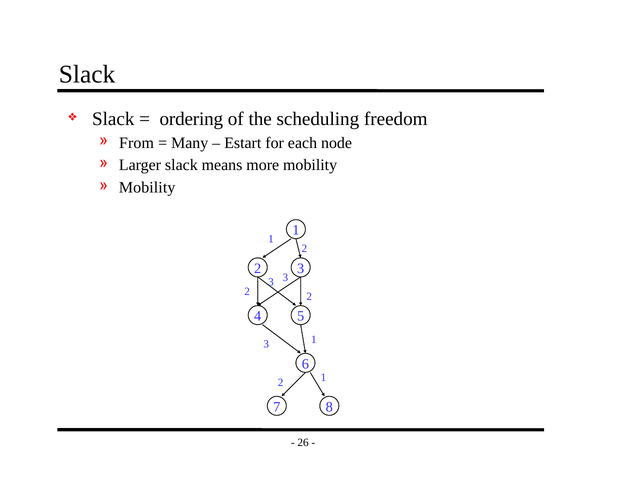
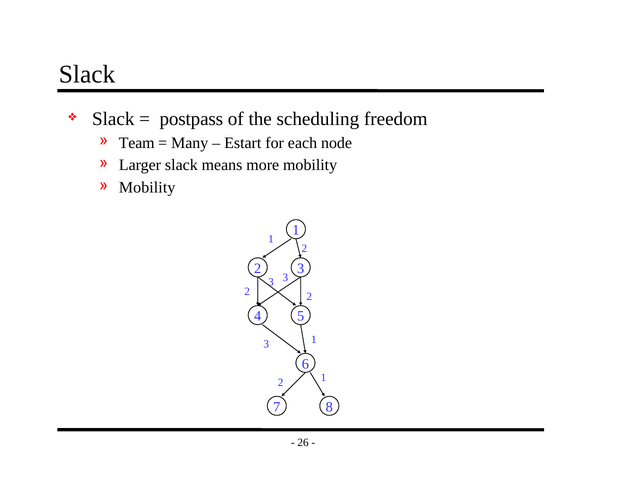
ordering: ordering -> postpass
From: From -> Team
